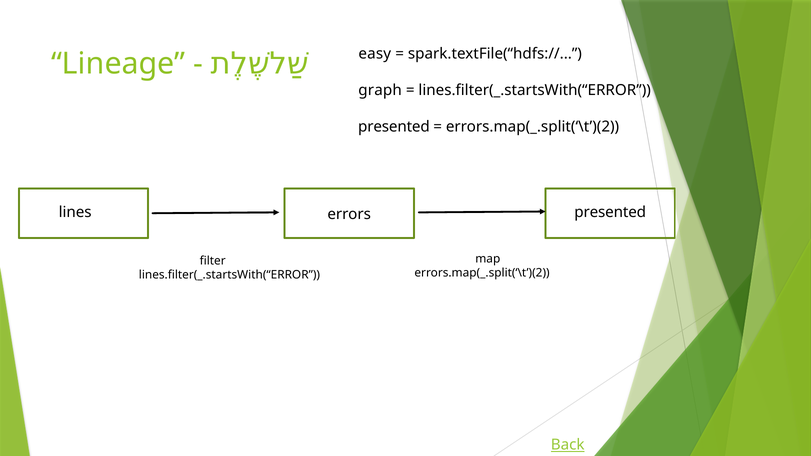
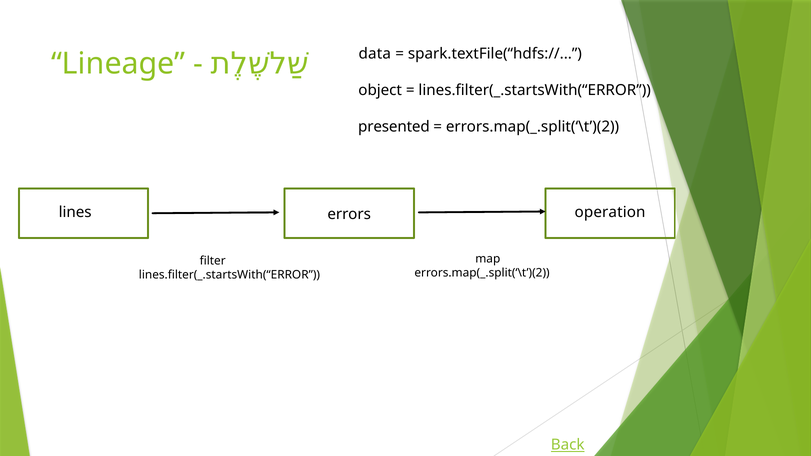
easy: easy -> data
graph: graph -> object
errors presented: presented -> operation
